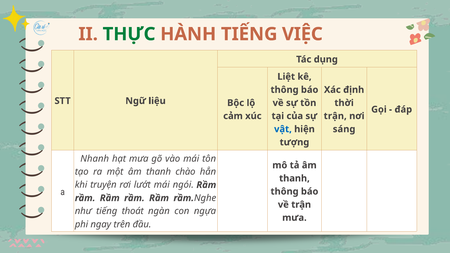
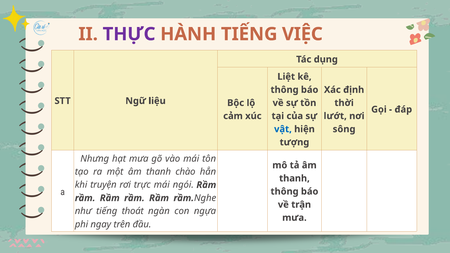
THỰC colour: green -> purple
trận at (335, 116): trận -> lướt
sáng: sáng -> sông
Nhanh: Nhanh -> Nhưng
lướt: lướt -> trực
